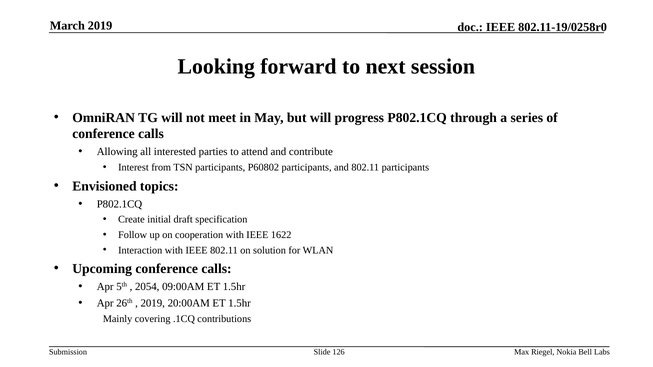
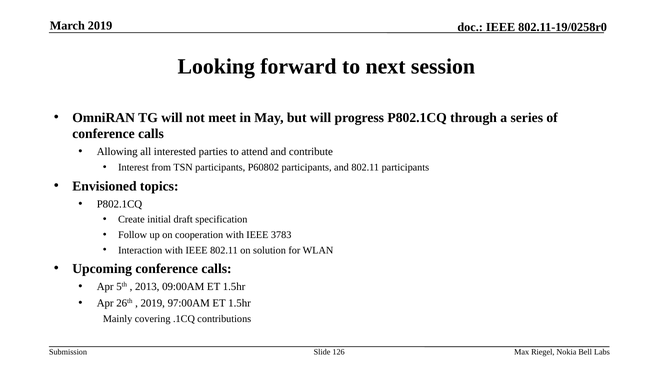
1622: 1622 -> 3783
2054: 2054 -> 2013
20:00AM: 20:00AM -> 97:00AM
